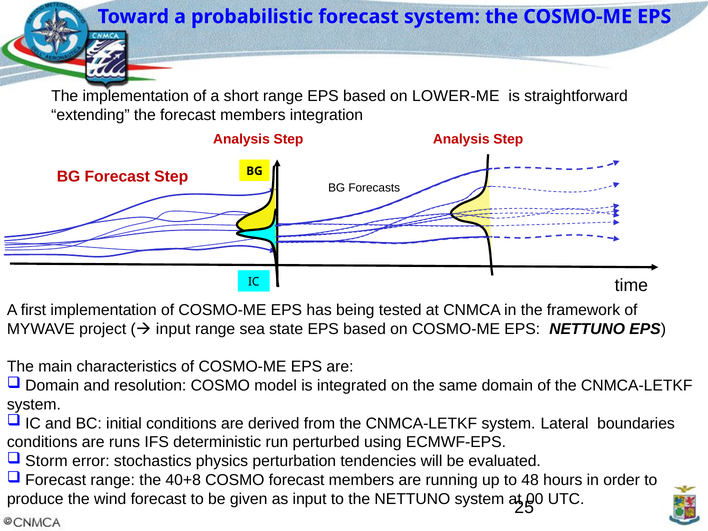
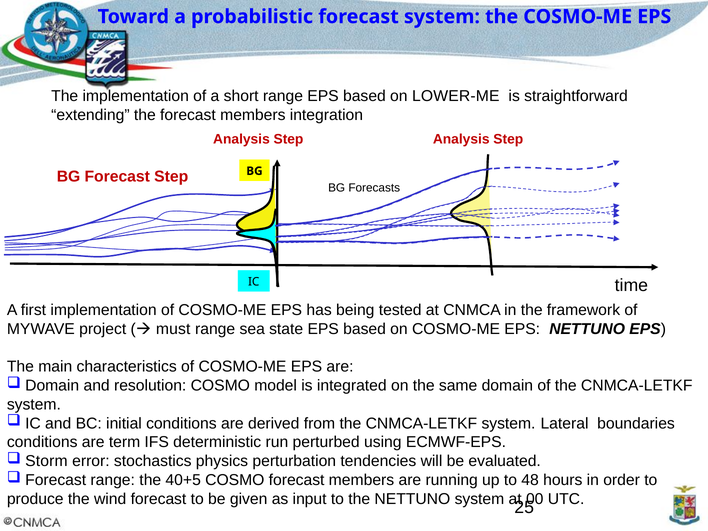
input at (173, 329): input -> must
runs: runs -> term
40+8: 40+8 -> 40+5
